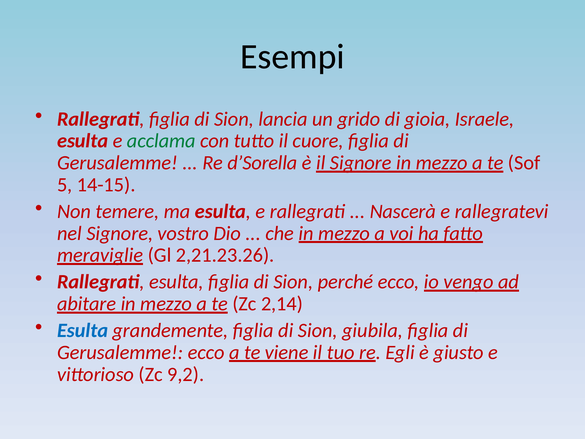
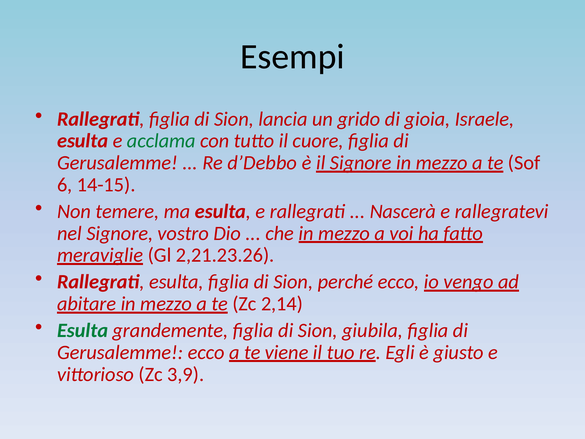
d’Sorella: d’Sorella -> d’Debbo
5: 5 -> 6
Esulta at (83, 330) colour: blue -> green
9,2: 9,2 -> 3,9
